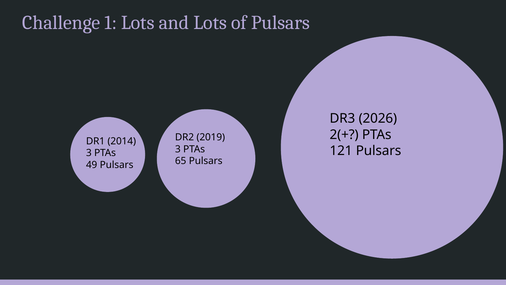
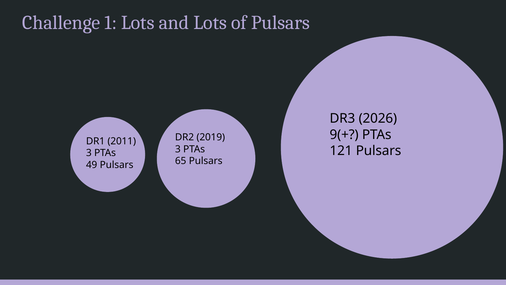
2(+: 2(+ -> 9(+
2014: 2014 -> 2011
